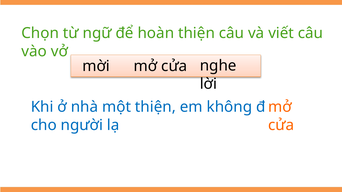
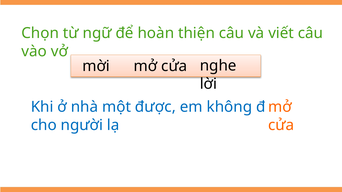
một thiện: thiện -> được
